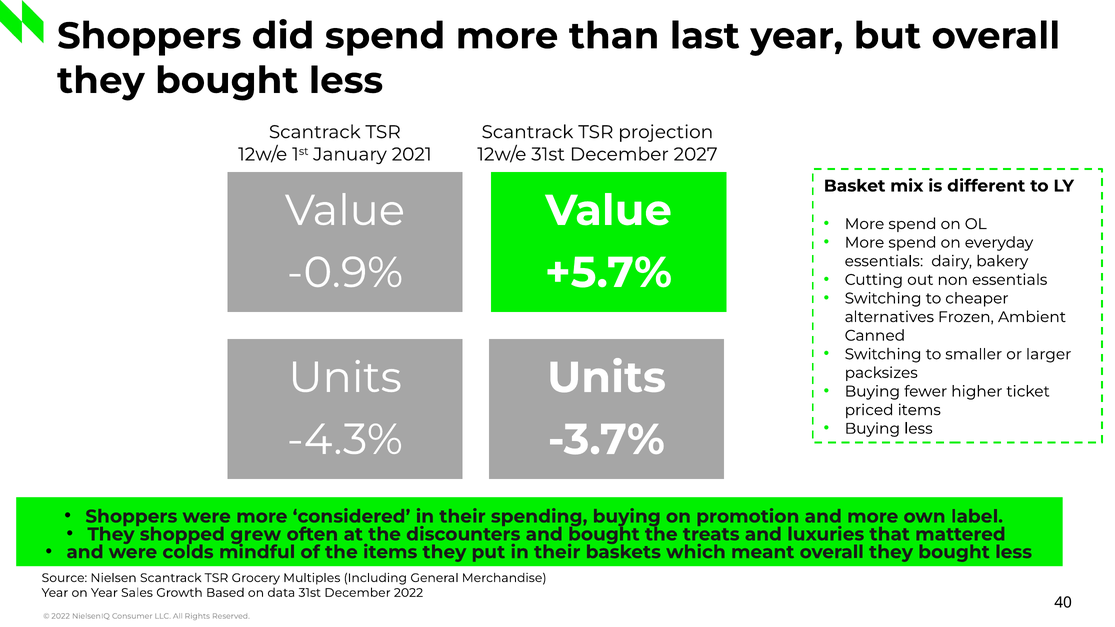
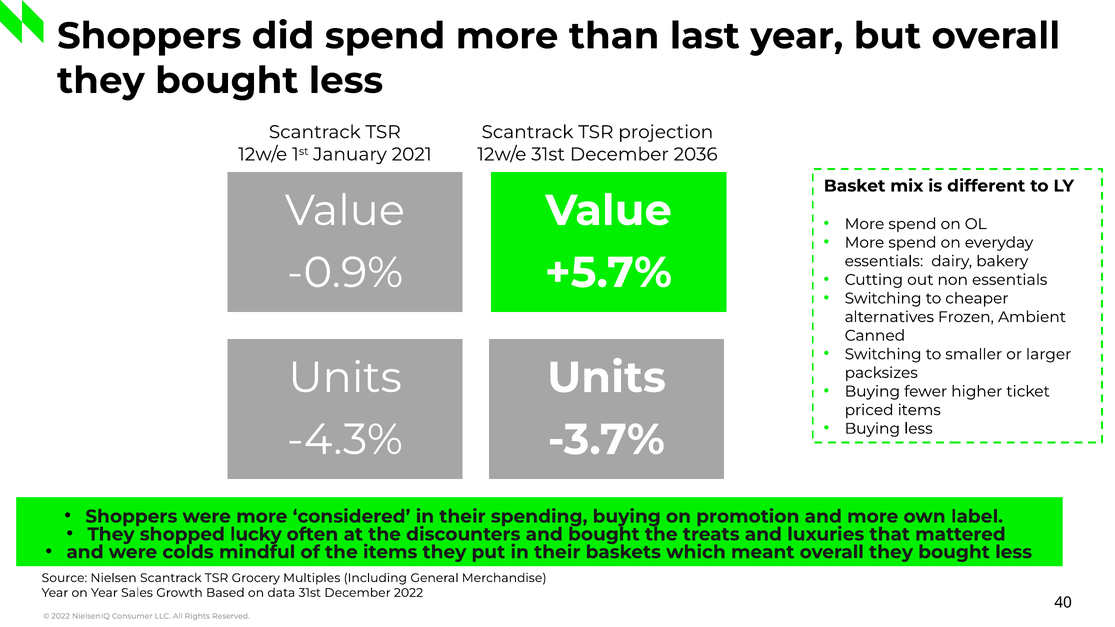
2027: 2027 -> 2036
grew: grew -> lucky
